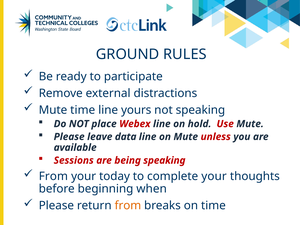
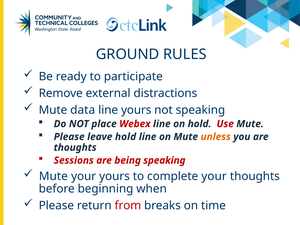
Mute time: time -> data
leave data: data -> hold
unless colour: red -> orange
available at (75, 148): available -> thoughts
From at (53, 176): From -> Mute
your today: today -> yours
from at (128, 206) colour: orange -> red
